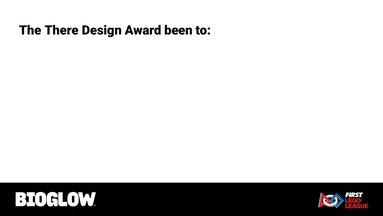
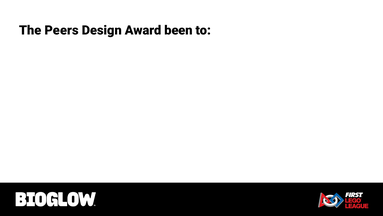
There: There -> Peers
